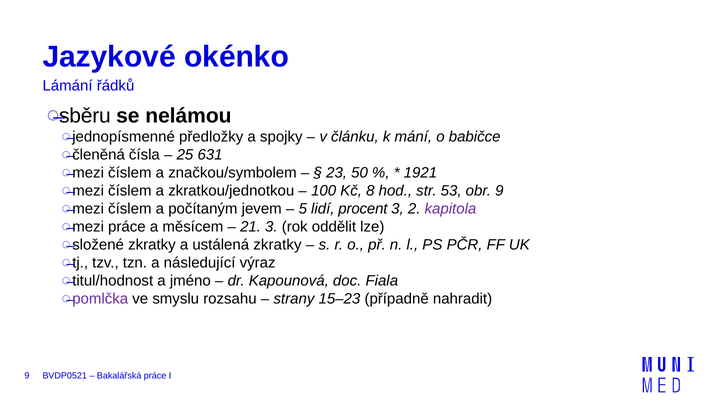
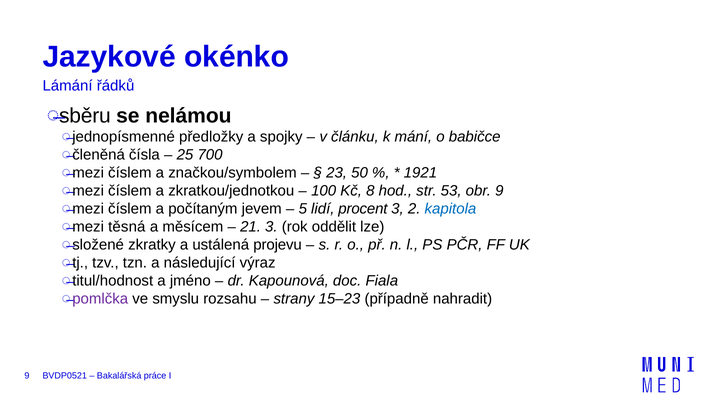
631: 631 -> 700
kapitola colour: purple -> blue
mezi práce: práce -> těsná
ustálená zkratky: zkratky -> projevu
